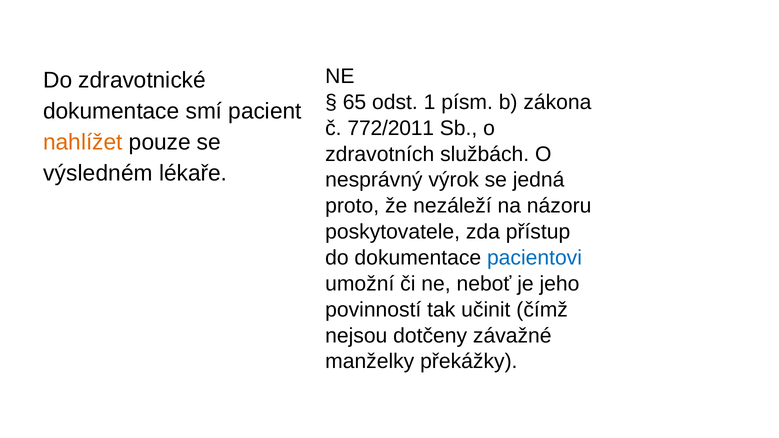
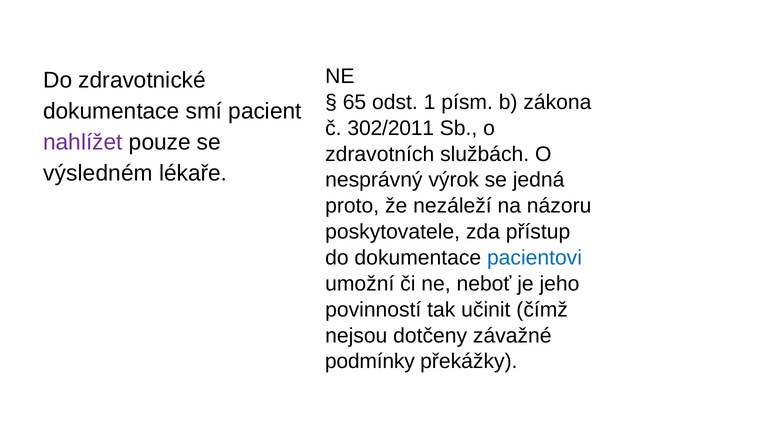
772/2011: 772/2011 -> 302/2011
nahlížet colour: orange -> purple
manželky: manželky -> podmínky
